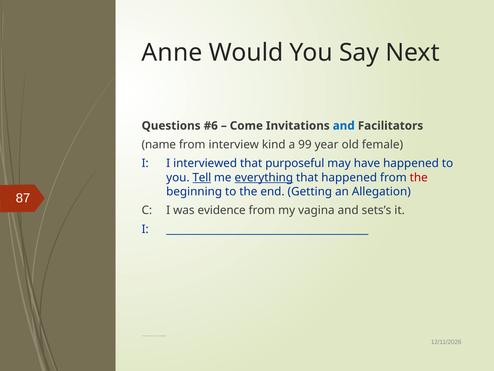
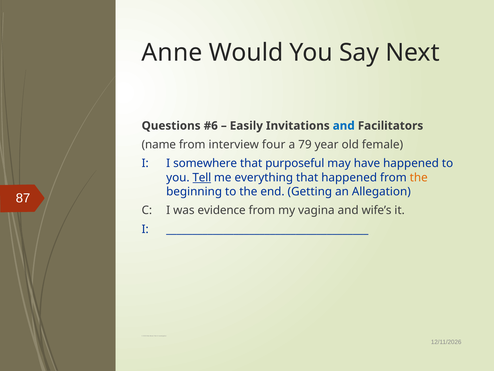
Come: Come -> Easily
kind: kind -> four
99: 99 -> 79
interviewed: interviewed -> somewhere
everything underline: present -> none
the at (419, 177) colour: red -> orange
sets’s: sets’s -> wife’s
